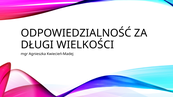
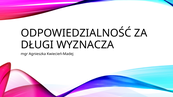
WIELKOŚCI: WIELKOŚCI -> WYZNACZA
